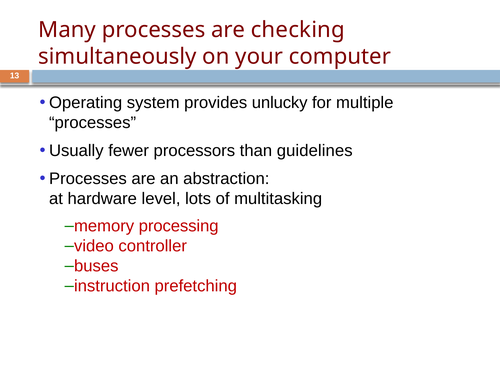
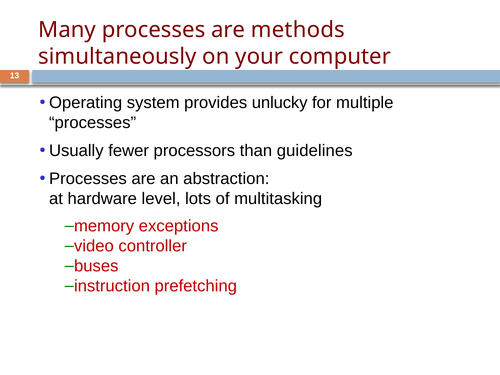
checking: checking -> methods
processing: processing -> exceptions
